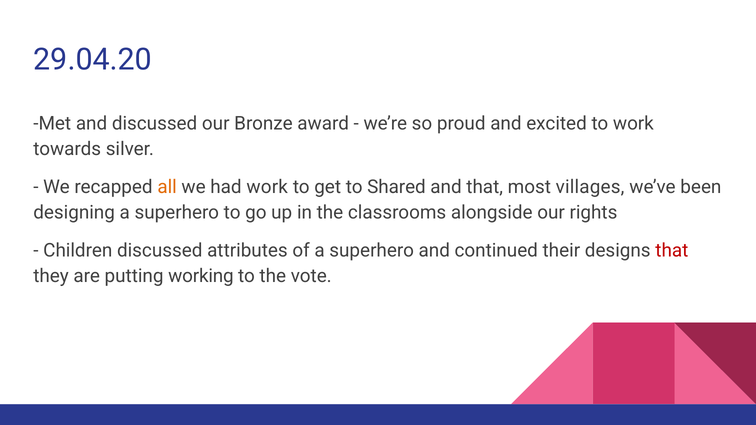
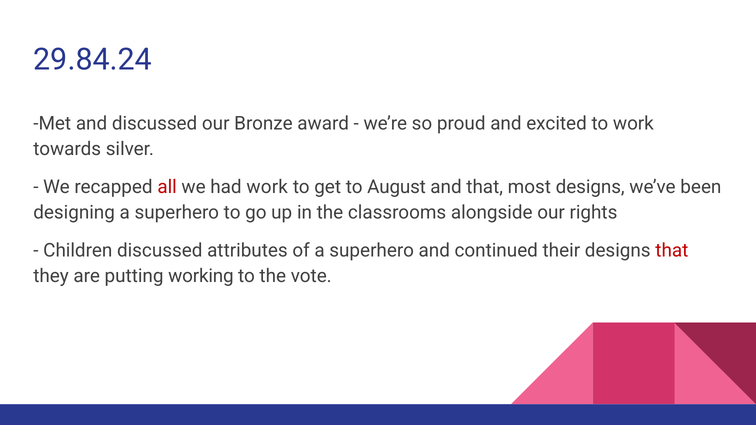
29.04.20: 29.04.20 -> 29.84.24
all colour: orange -> red
Shared: Shared -> August
most villages: villages -> designs
